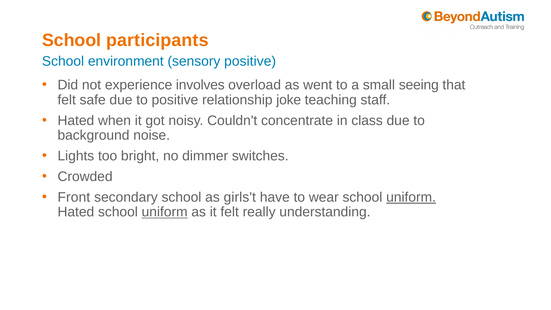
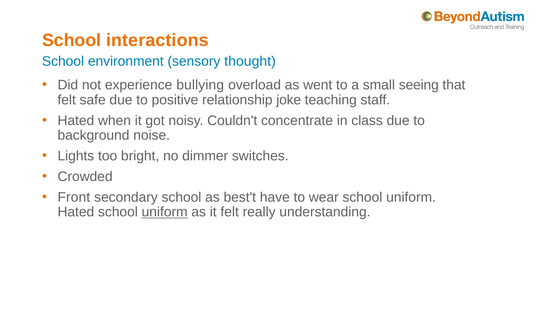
participants: participants -> interactions
sensory positive: positive -> thought
involves: involves -> bullying
girls't: girls't -> best't
uniform at (411, 197) underline: present -> none
